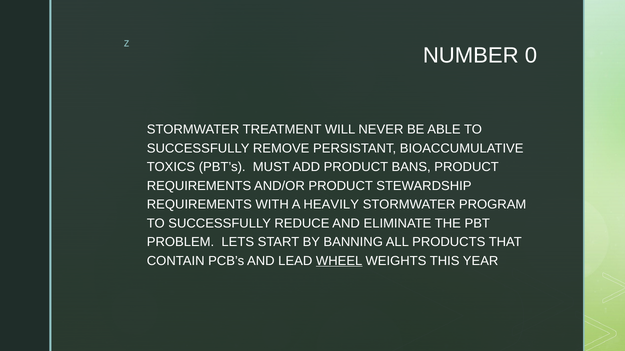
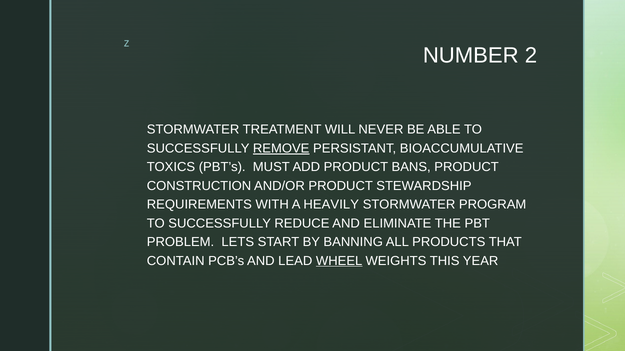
0: 0 -> 2
REMOVE underline: none -> present
REQUIREMENTS at (199, 186): REQUIREMENTS -> CONSTRUCTION
